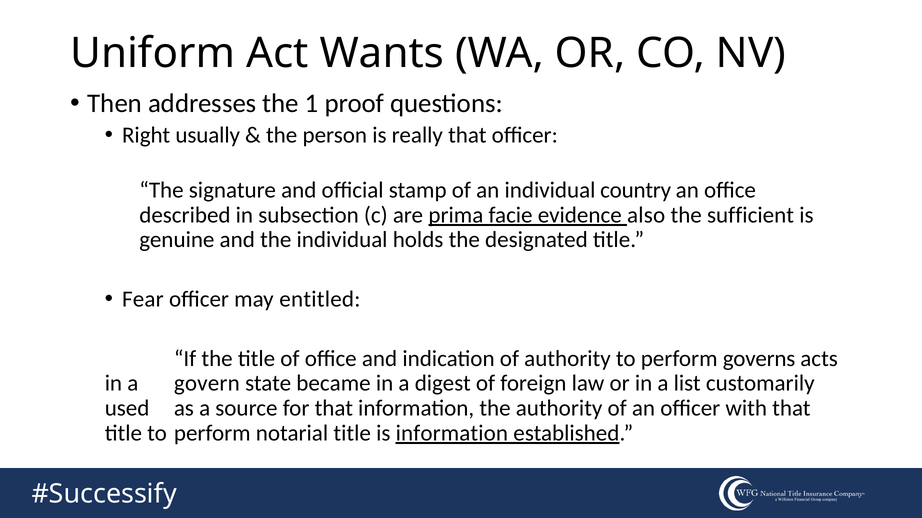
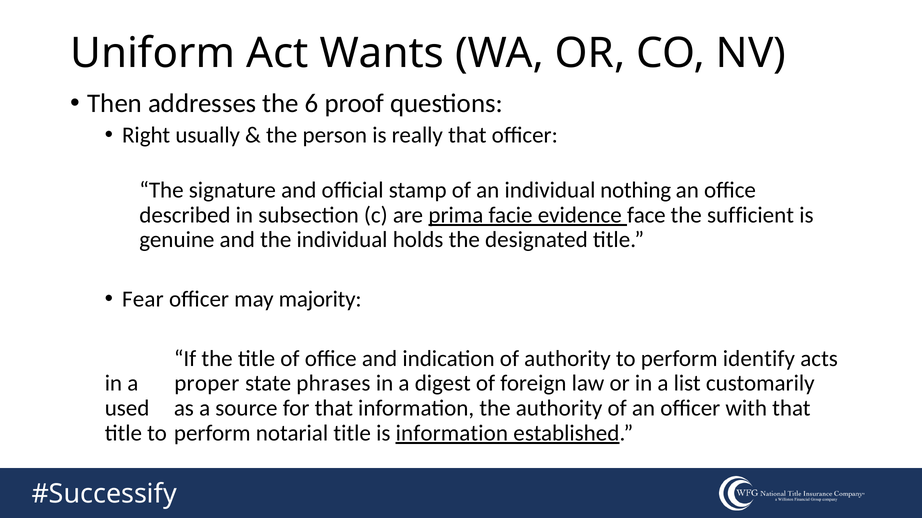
1: 1 -> 6
country: country -> nothing
also: also -> face
entitled: entitled -> majority
governs: governs -> identify
govern: govern -> proper
became: became -> phrases
